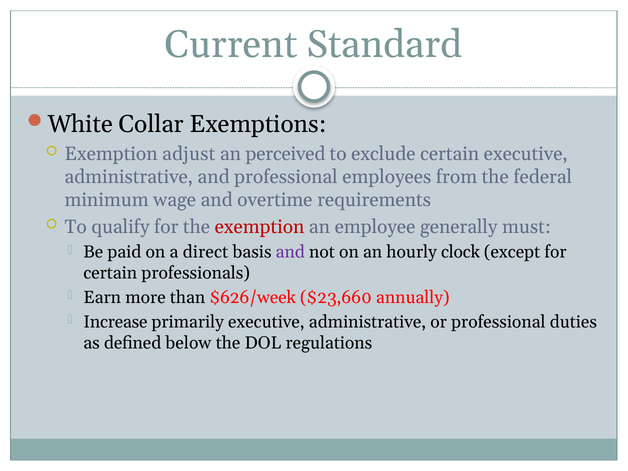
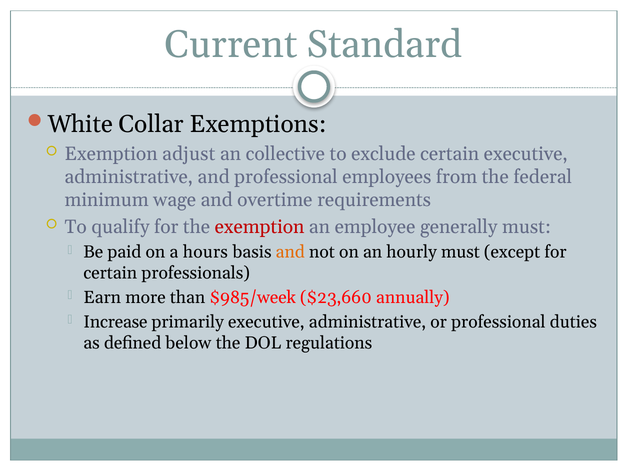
perceived: perceived -> collective
direct: direct -> hours
and at (290, 252) colour: purple -> orange
hourly clock: clock -> must
$626/week: $626/week -> $985/week
